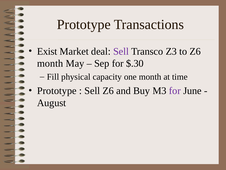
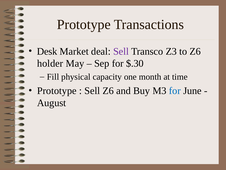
Exist: Exist -> Desk
month at (50, 63): month -> holder
for at (175, 91) colour: purple -> blue
